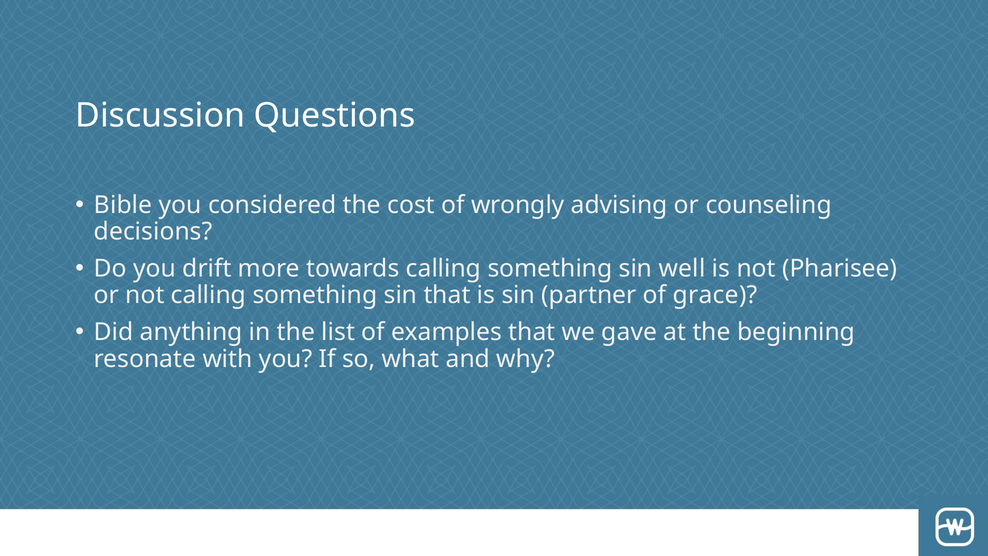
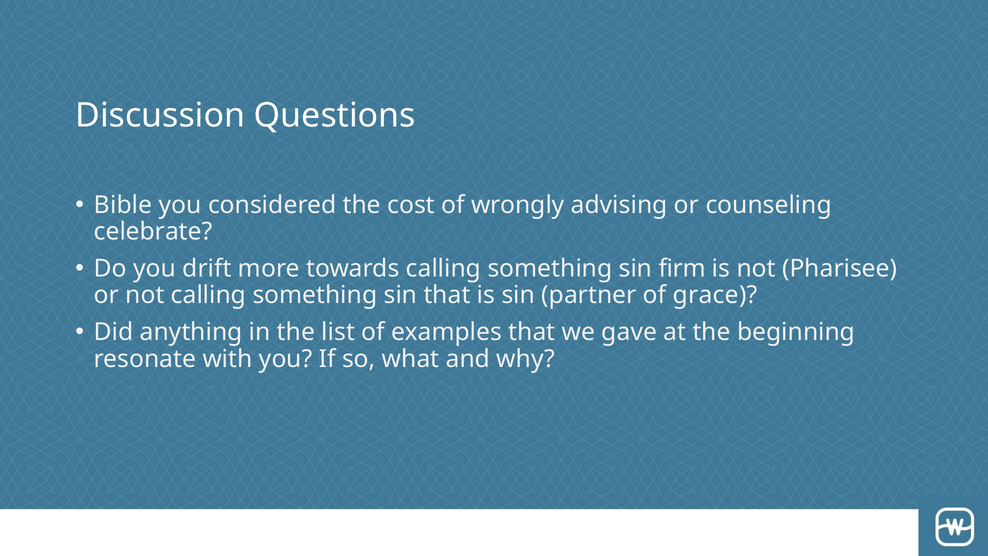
decisions: decisions -> celebrate
well: well -> firm
